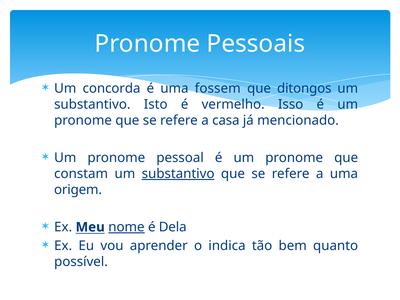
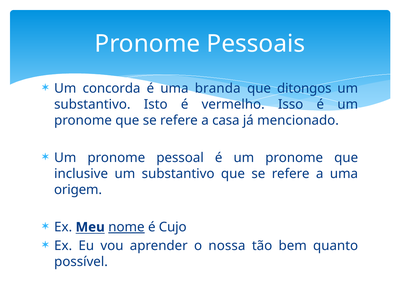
fossem: fossem -> branda
constam: constam -> inclusive
substantivo at (178, 174) underline: present -> none
Dela: Dela -> Cujo
indica: indica -> nossa
